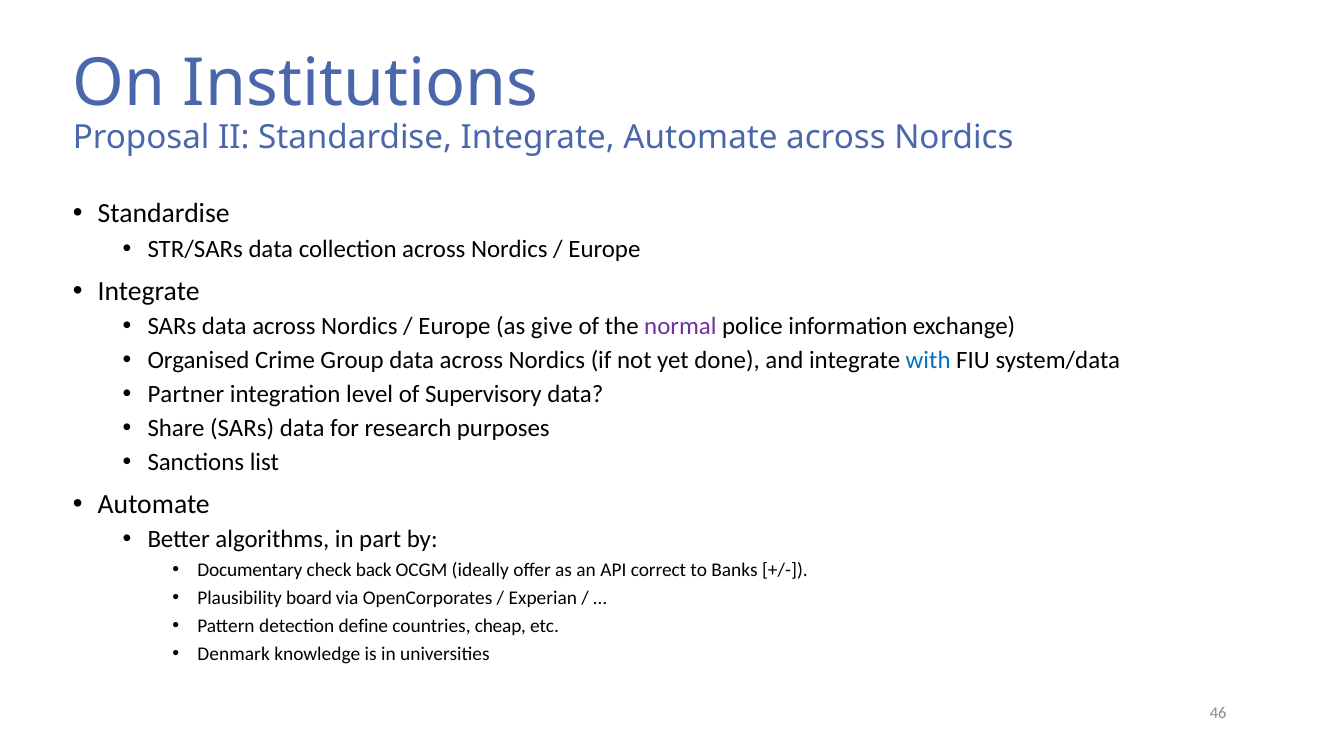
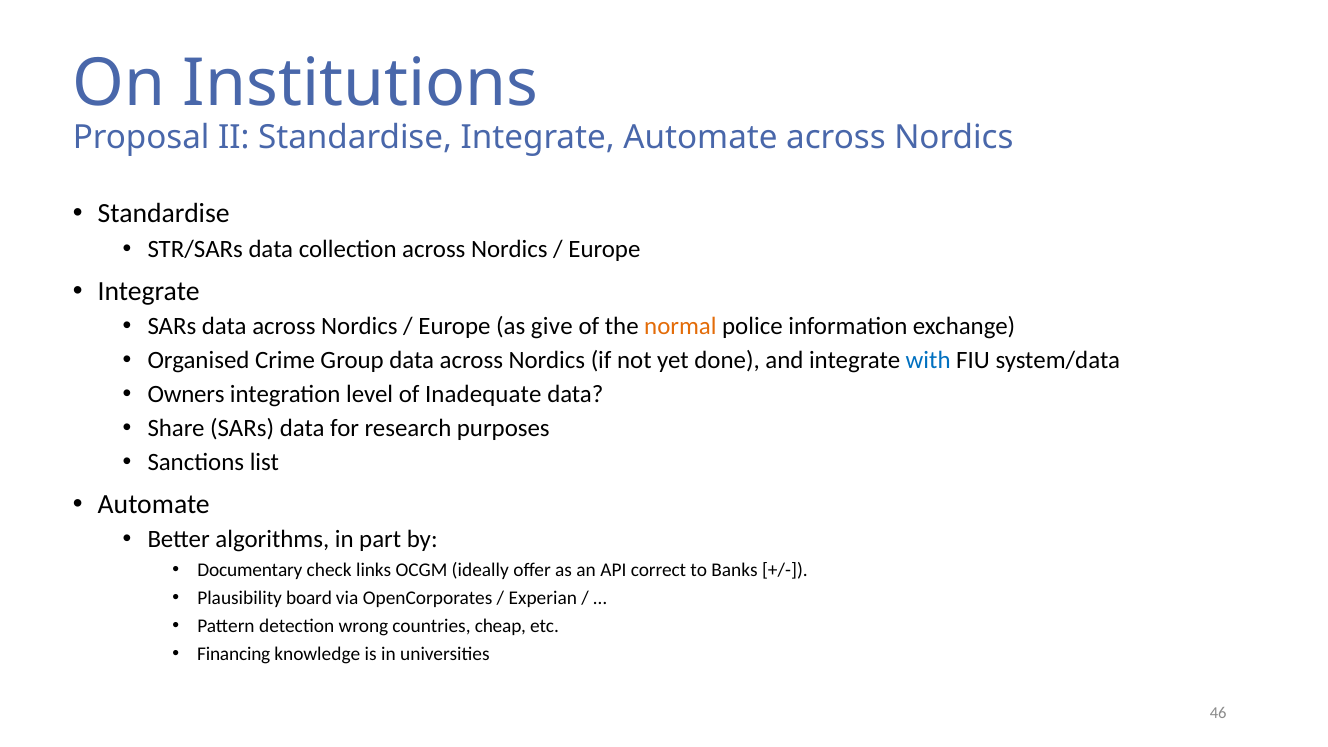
normal colour: purple -> orange
Partner: Partner -> Owners
Supervisory: Supervisory -> Inadequate
back: back -> links
define: define -> wrong
Denmark: Denmark -> Financing
